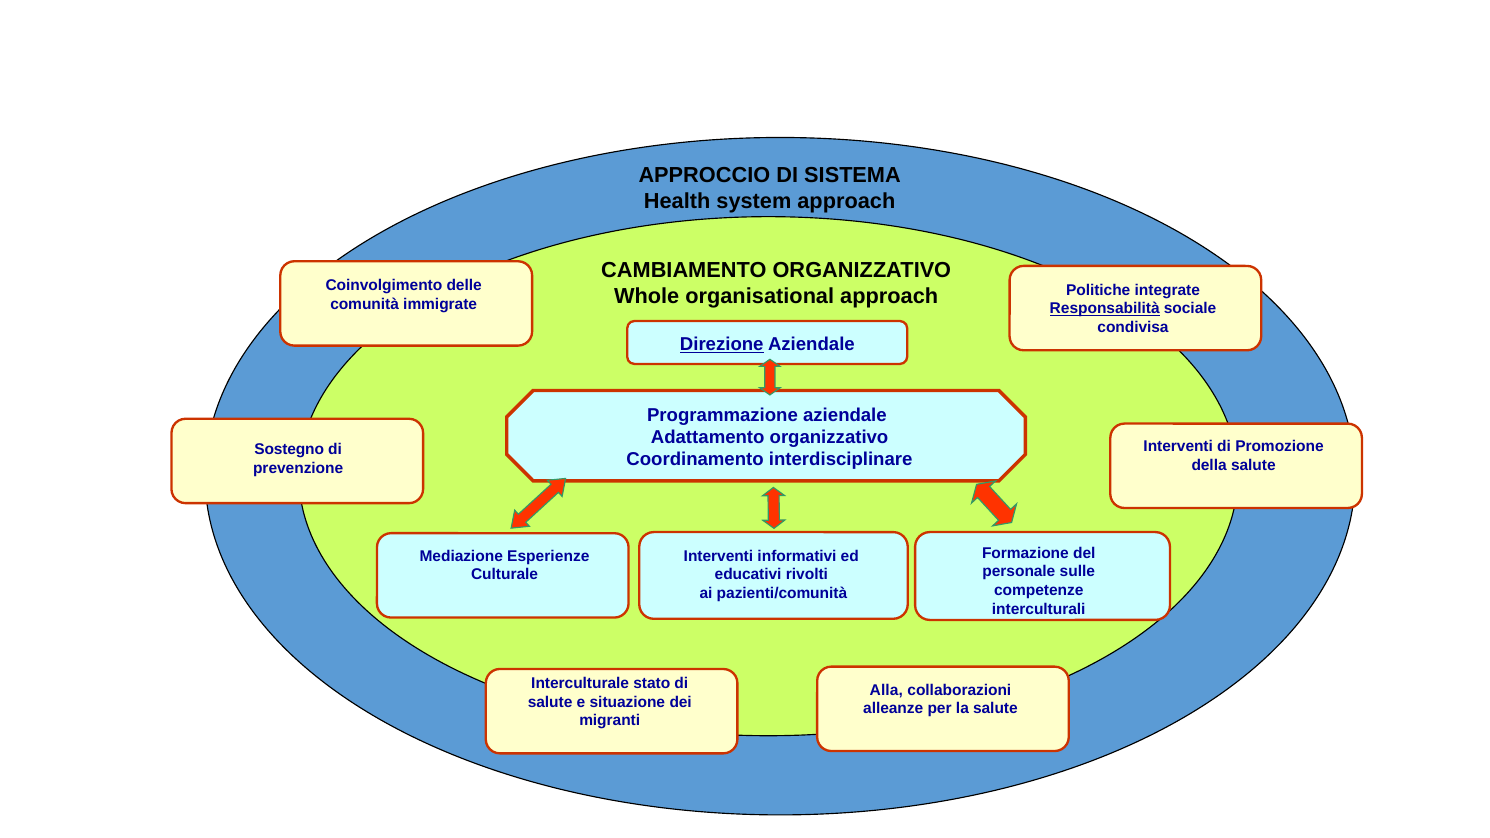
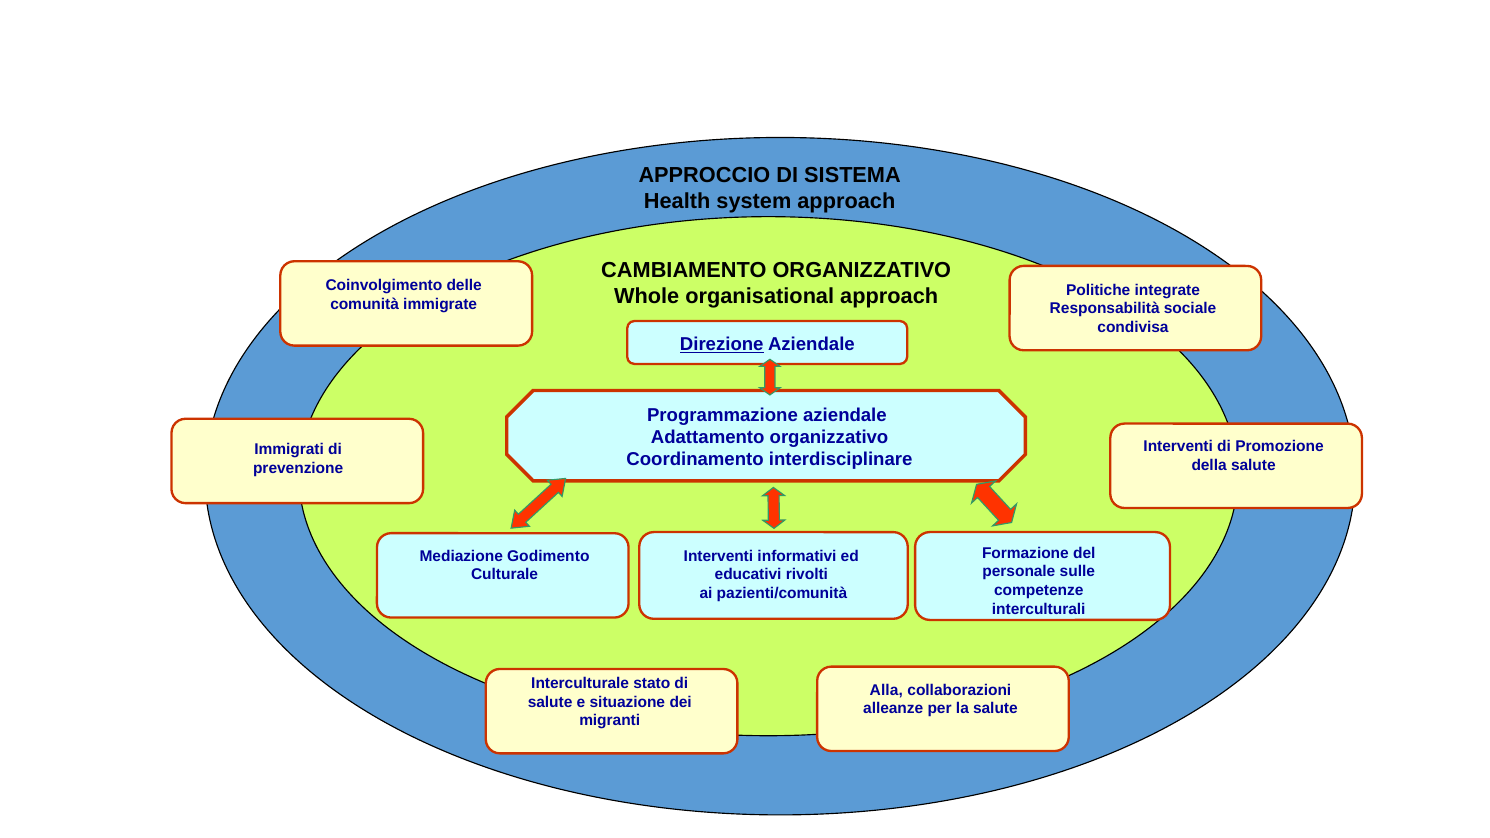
Responsabilità underline: present -> none
Sostegno: Sostegno -> Immigrati
Esperienze: Esperienze -> Godimento
